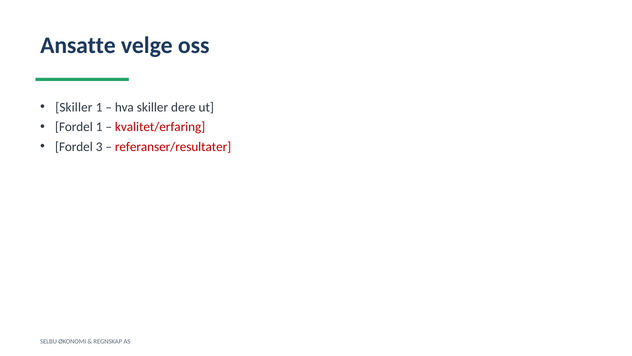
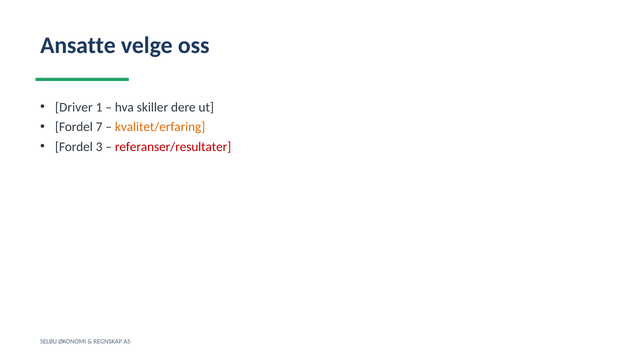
Skiller at (74, 107): Skiller -> Driver
Fordel 1: 1 -> 7
kvalitet/erfaring colour: red -> orange
